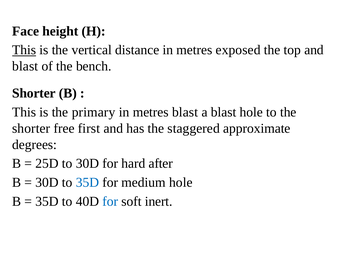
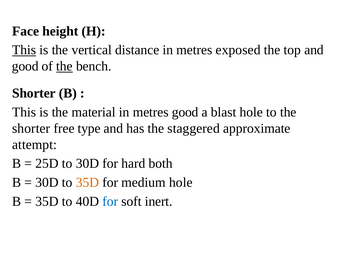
blast at (25, 66): blast -> good
the at (64, 66) underline: none -> present
primary: primary -> material
metres blast: blast -> good
first: first -> type
degrees: degrees -> attempt
after: after -> both
35D at (87, 182) colour: blue -> orange
